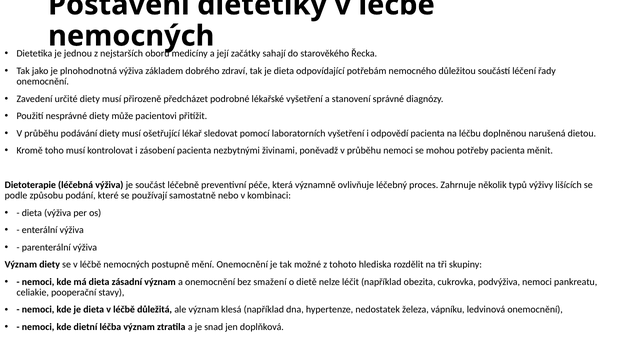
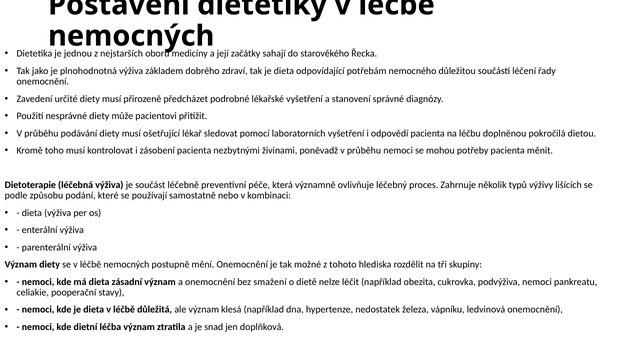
narušená: narušená -> pokročilá
